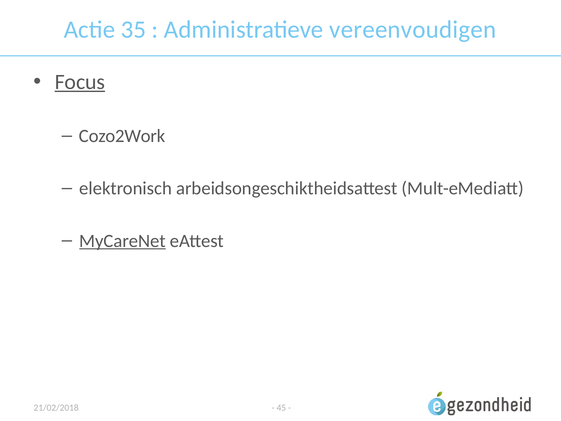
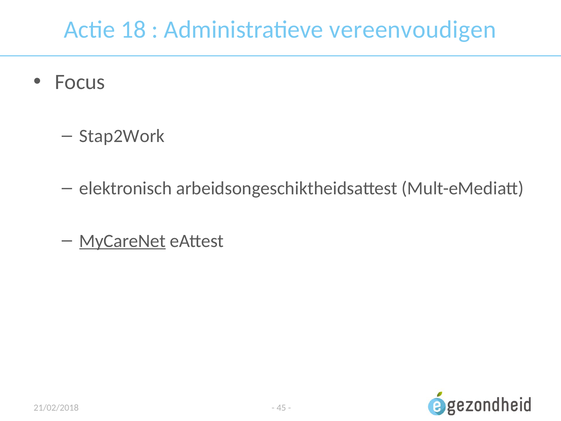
35: 35 -> 18
Focus underline: present -> none
Cozo2Work: Cozo2Work -> Stap2Work
